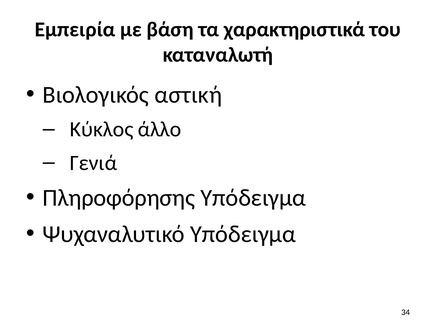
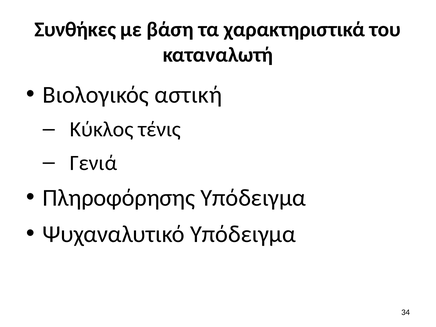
Εμπειρία: Εμπειρία -> Συνθήκες
άλλο: άλλο -> τένις
